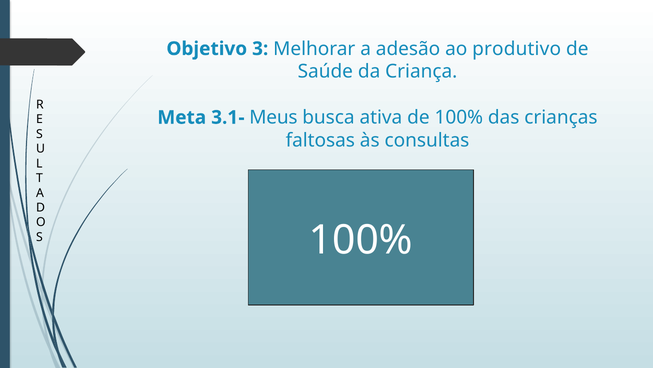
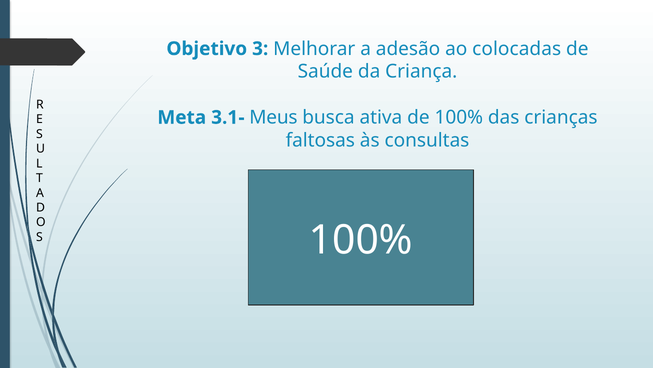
produtivo: produtivo -> colocadas
